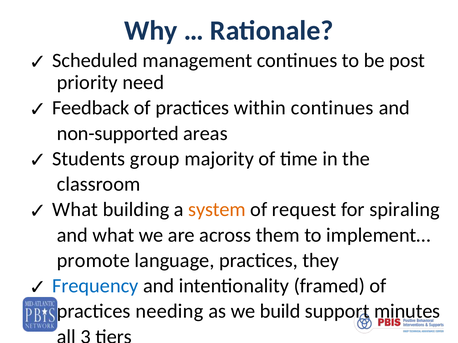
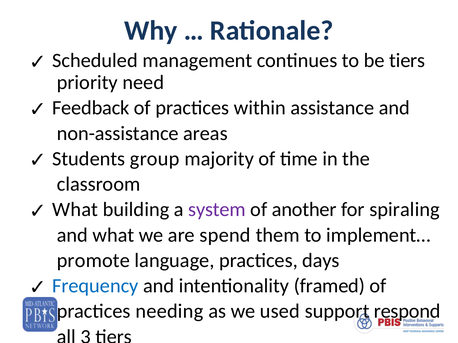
be post: post -> tiers
within continues: continues -> assistance
non-supported: non-supported -> non-assistance
system colour: orange -> purple
request: request -> another
across: across -> spend
they: they -> days
build: build -> used
minutes: minutes -> respond
